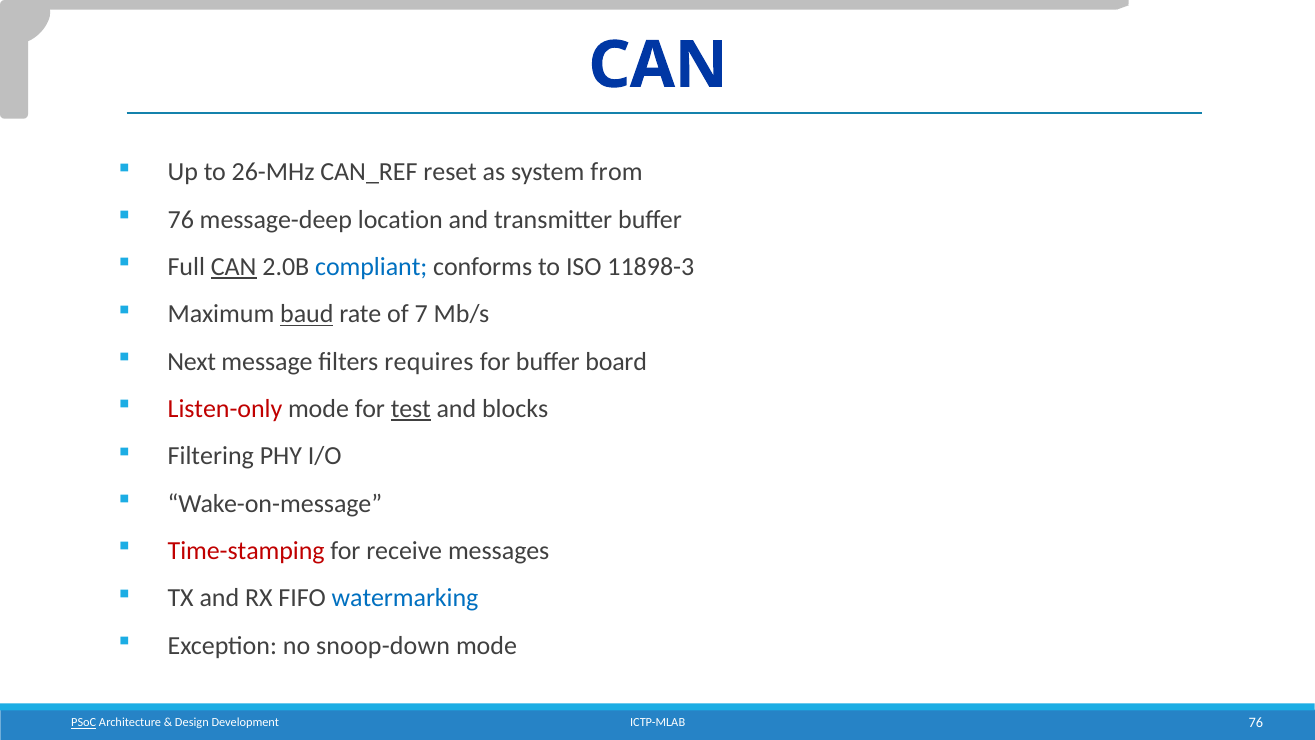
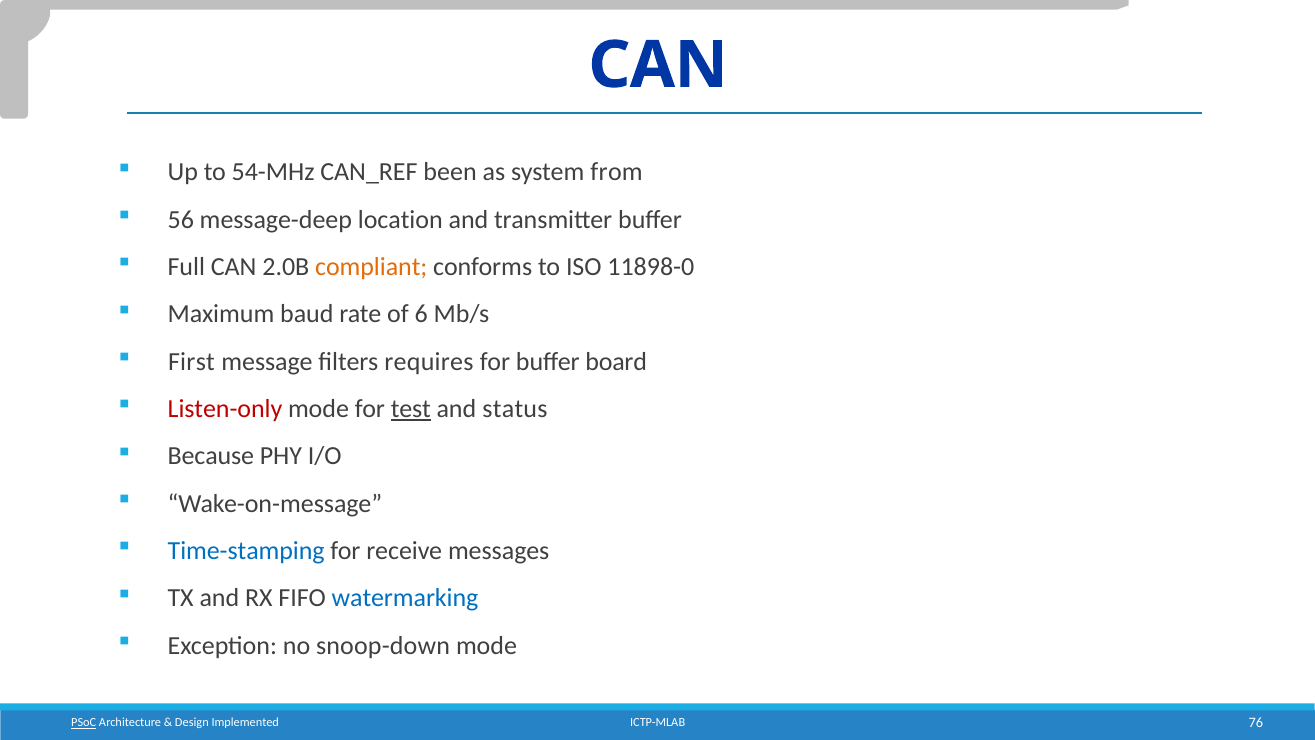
26-MHz: 26-MHz -> 54-MHz
reset: reset -> been
76 at (181, 220): 76 -> 56
CAN at (234, 267) underline: present -> none
compliant colour: blue -> orange
11898-3: 11898-3 -> 11898-0
baud underline: present -> none
7: 7 -> 6
Next: Next -> First
blocks: blocks -> status
Filtering: Filtering -> Because
Time-stamping colour: red -> blue
Development: Development -> Implemented
